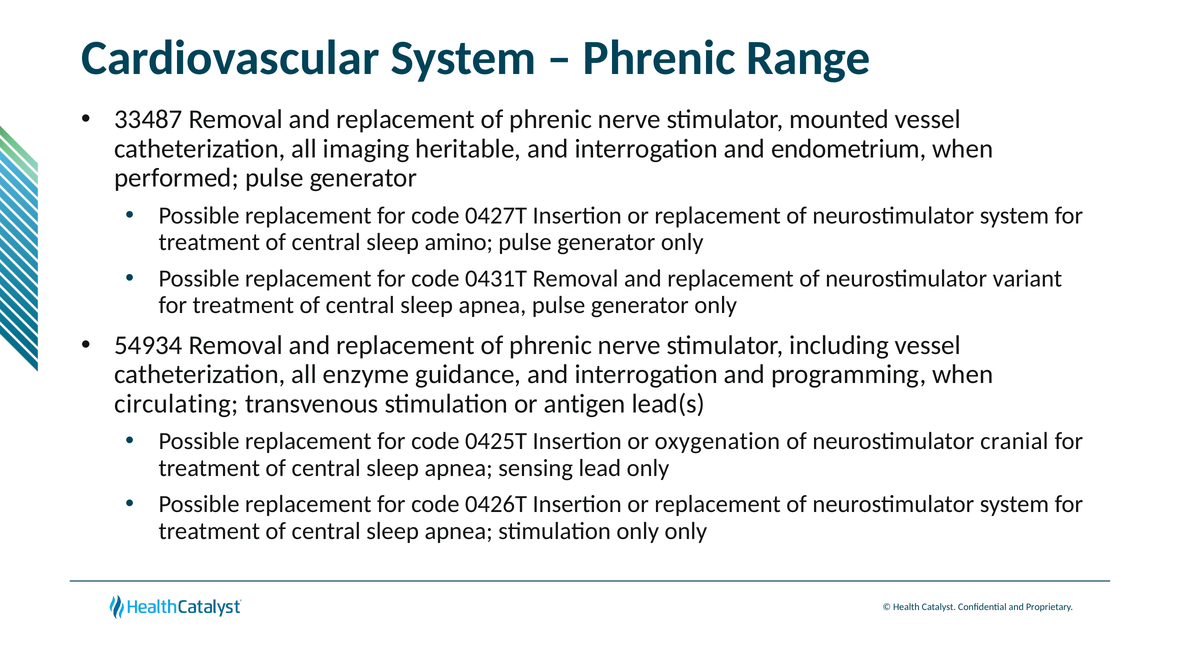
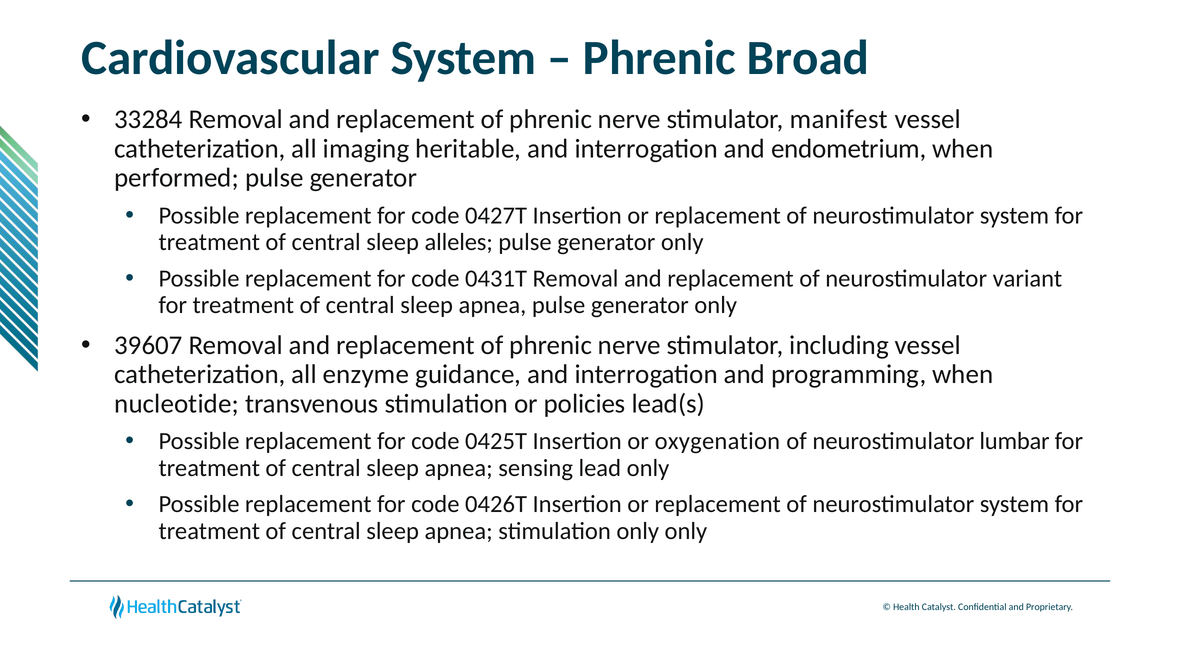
Range: Range -> Broad
33487: 33487 -> 33284
mounted: mounted -> manifest
amino: amino -> alleles
54934: 54934 -> 39607
circulating: circulating -> nucleotide
antigen: antigen -> policies
cranial: cranial -> lumbar
